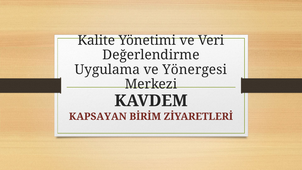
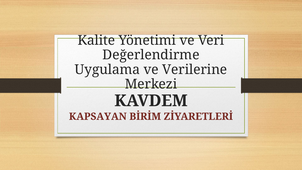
Yönergesi: Yönergesi -> Verilerine
